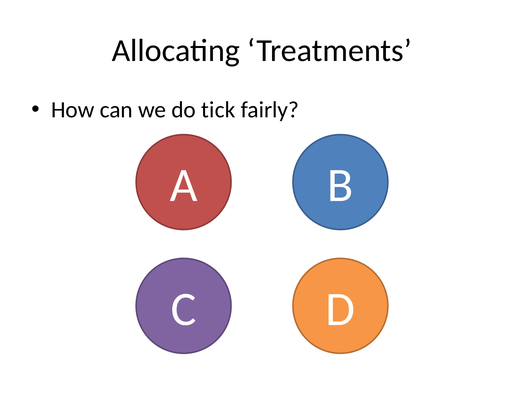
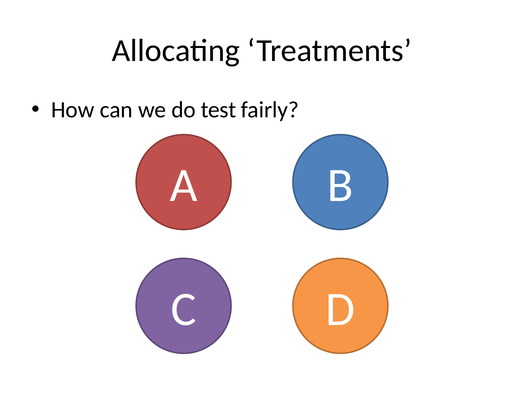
tick: tick -> test
